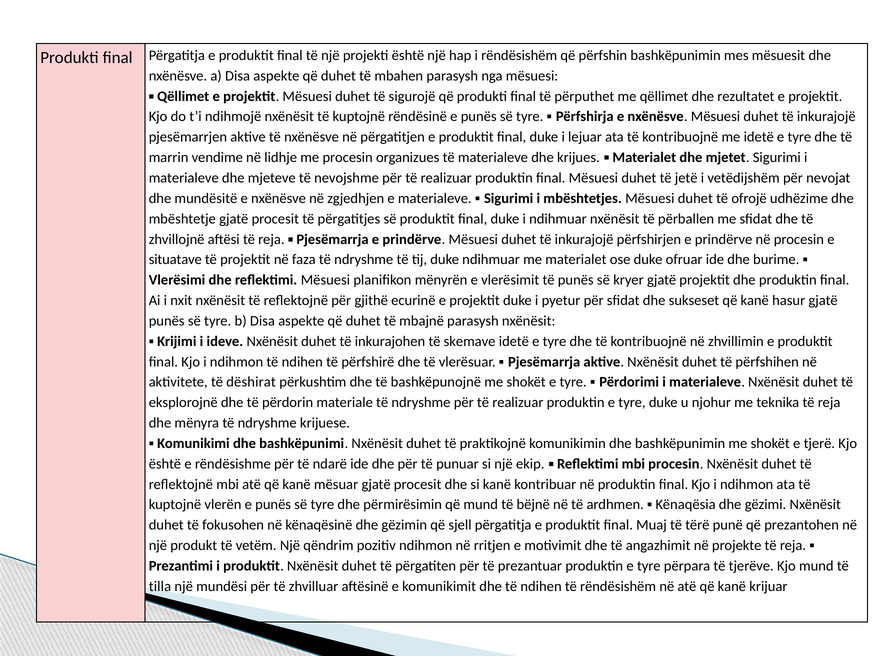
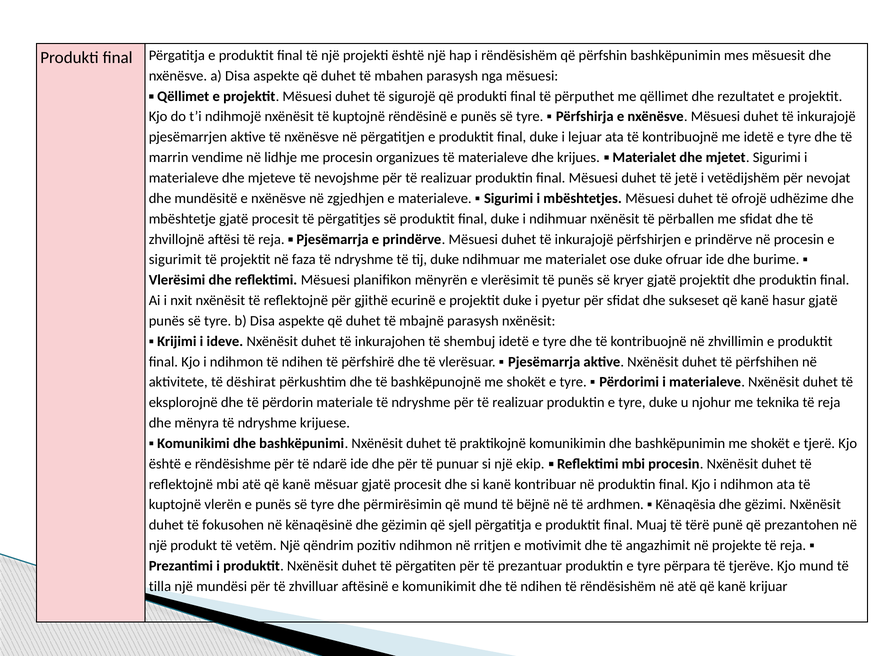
situatave: situatave -> sigurimit
skemave: skemave -> shembuj
